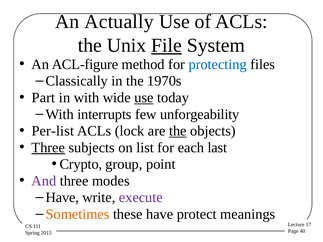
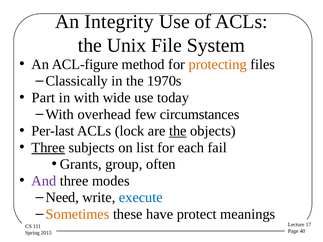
Actually: Actually -> Integrity
File underline: present -> none
protecting colour: blue -> orange
use at (144, 98) underline: present -> none
interrupts: interrupts -> overhead
unforgeability: unforgeability -> circumstances
Per-list: Per-list -> Per-last
last: last -> fail
Crypto: Crypto -> Grants
point: point -> often
Have at (62, 198): Have -> Need
execute colour: purple -> blue
